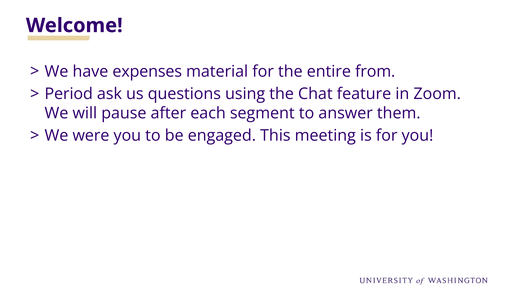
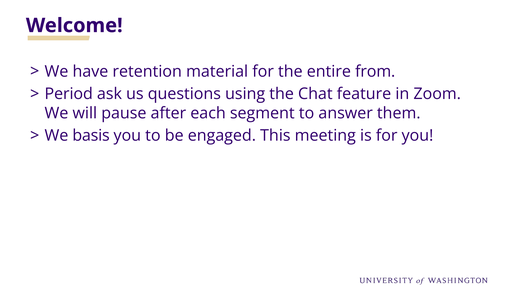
expenses: expenses -> retention
were: were -> basis
